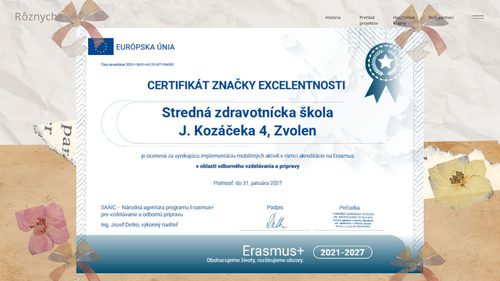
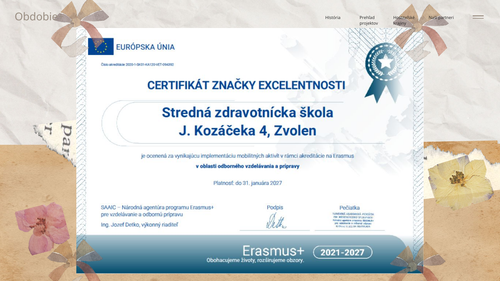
Rôznych+: Rôznych+ -> Obdobie+
